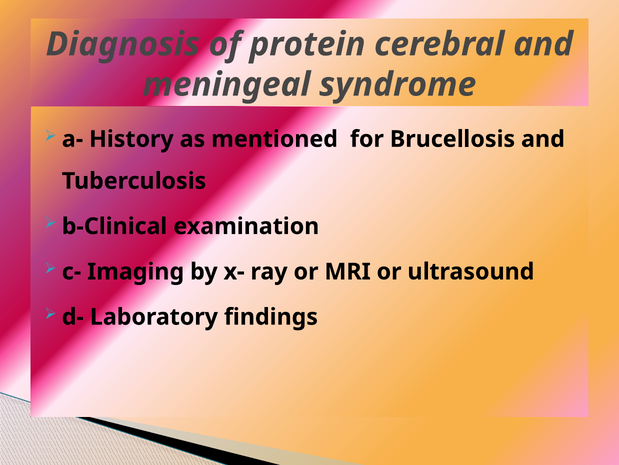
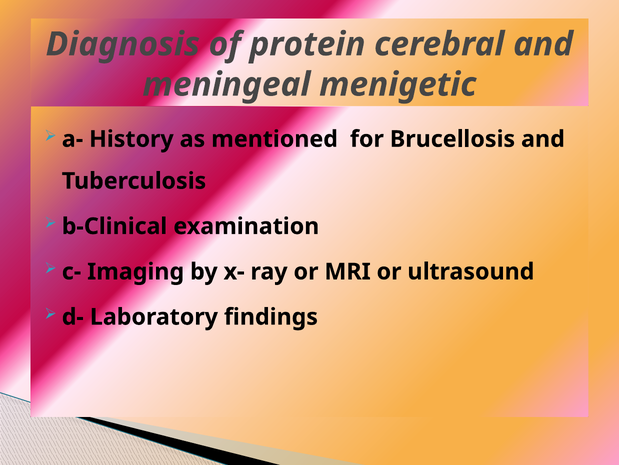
syndrome: syndrome -> menigetic
